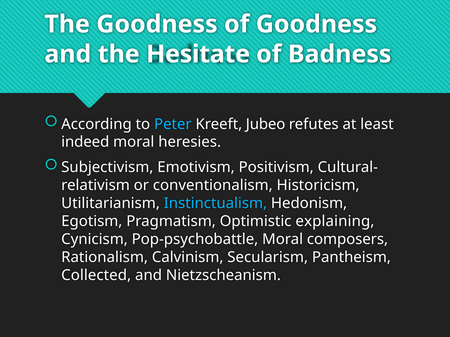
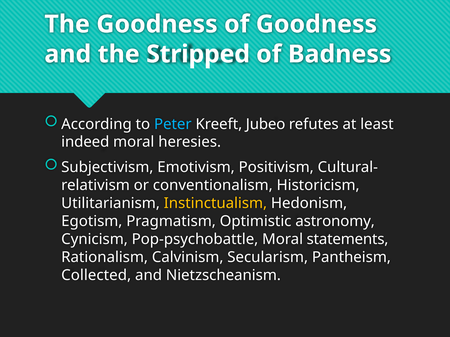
Hesitate: Hesitate -> Stripped
Instinctualism colour: light blue -> yellow
explaining: explaining -> astronomy
composers: composers -> statements
